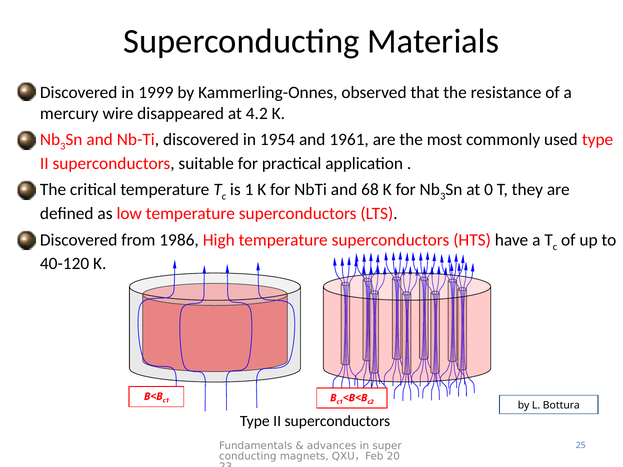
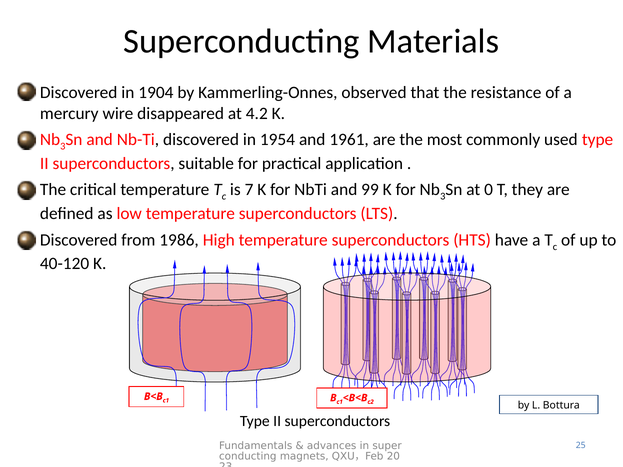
1999: 1999 -> 1904
1: 1 -> 7
68: 68 -> 99
